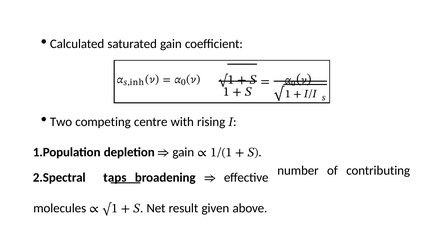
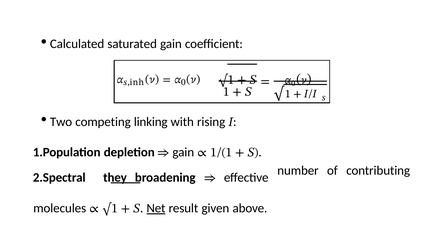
centre: centre -> linking
taps: taps -> they
Net underline: none -> present
